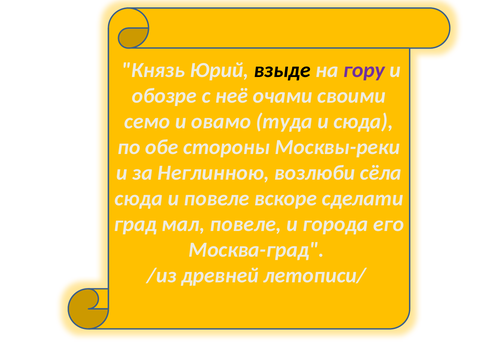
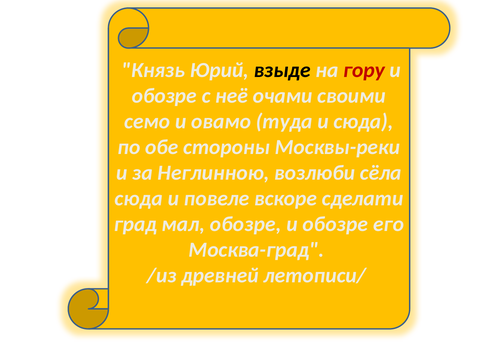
гору colour: purple -> red
мал повеле: повеле -> обозре
города at (335, 224): города -> обозре
